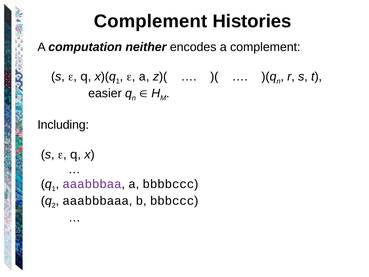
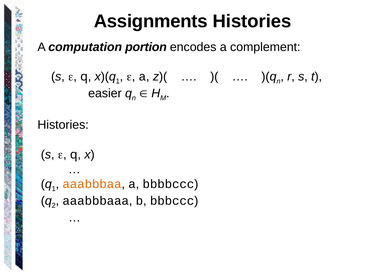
Complement at (151, 21): Complement -> Assignments
neither: neither -> portion
Including at (63, 125): Including -> Histories
aaabbbaa colour: purple -> orange
